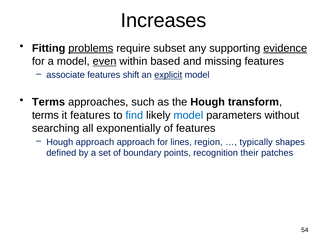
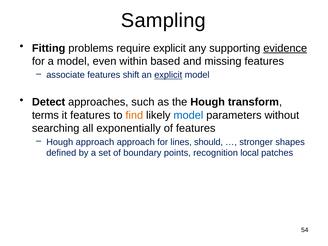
Increases: Increases -> Sampling
problems underline: present -> none
require subset: subset -> explicit
even underline: present -> none
Terms at (49, 102): Terms -> Detect
find colour: blue -> orange
region: region -> should
typically: typically -> stronger
their: their -> local
